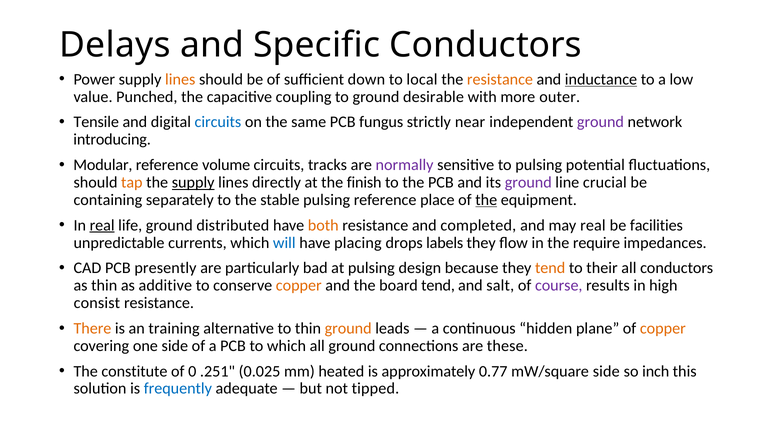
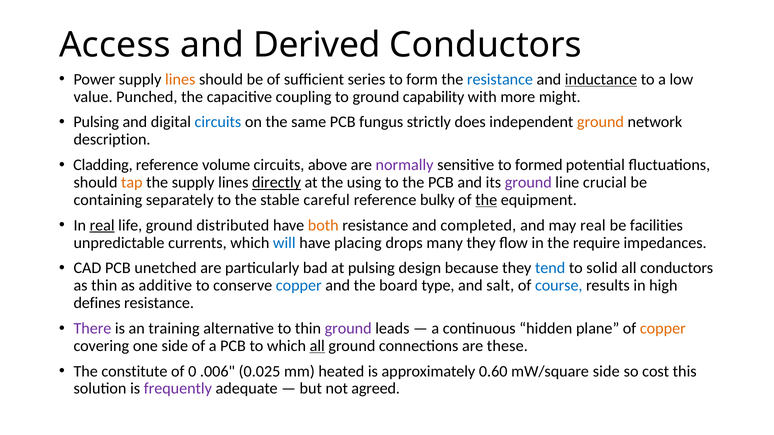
Delays: Delays -> Access
Specific: Specific -> Derived
down: down -> series
local: local -> form
resistance at (500, 79) colour: orange -> blue
desirable: desirable -> capability
outer: outer -> might
Tensile at (96, 122): Tensile -> Pulsing
near: near -> does
ground at (600, 122) colour: purple -> orange
introducing: introducing -> description
Modular: Modular -> Cladding
tracks: tracks -> above
to pulsing: pulsing -> formed
supply at (193, 183) underline: present -> none
directly underline: none -> present
finish: finish -> using
stable pulsing: pulsing -> careful
place: place -> bulky
labels: labels -> many
presently: presently -> unetched
tend at (550, 268) colour: orange -> blue
their: their -> solid
copper at (299, 286) colour: orange -> blue
board tend: tend -> type
course colour: purple -> blue
consist: consist -> defines
There colour: orange -> purple
ground at (348, 329) colour: orange -> purple
all at (317, 346) underline: none -> present
.251: .251 -> .006
0.77: 0.77 -> 0.60
inch: inch -> cost
frequently colour: blue -> purple
tipped: tipped -> agreed
